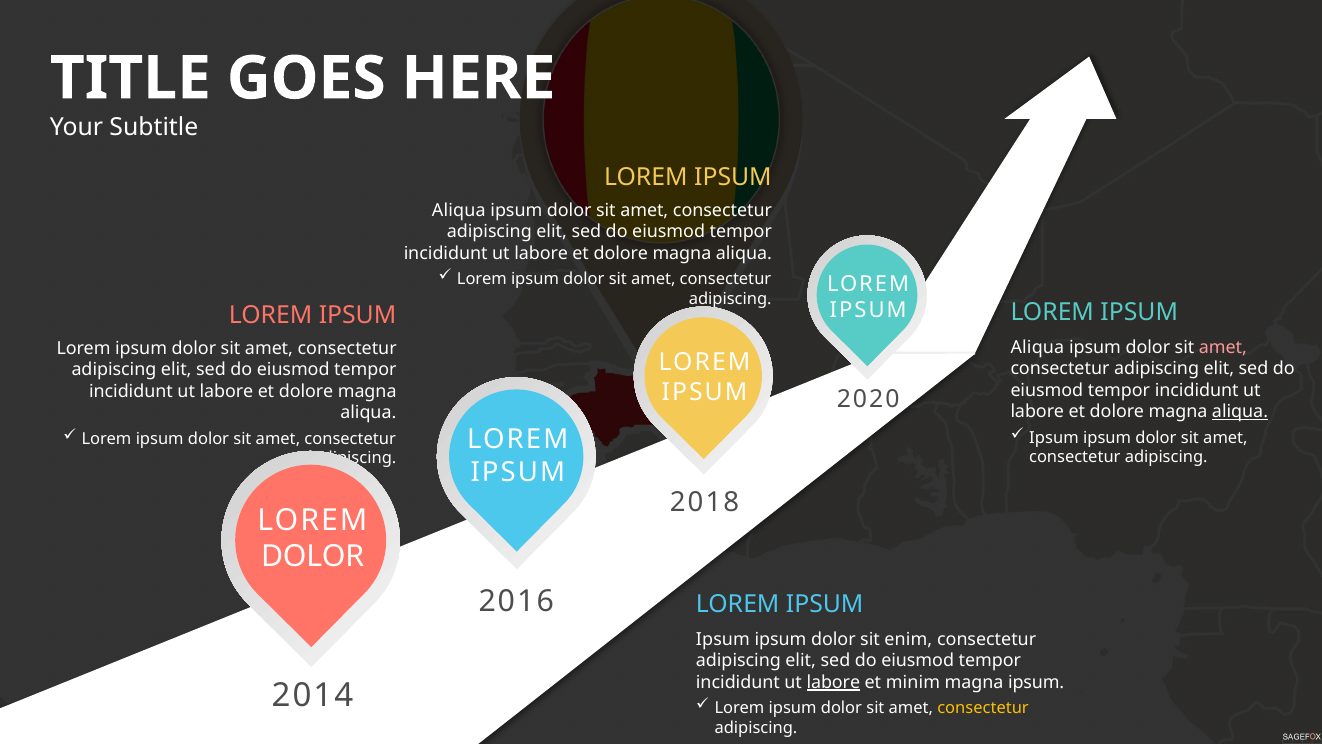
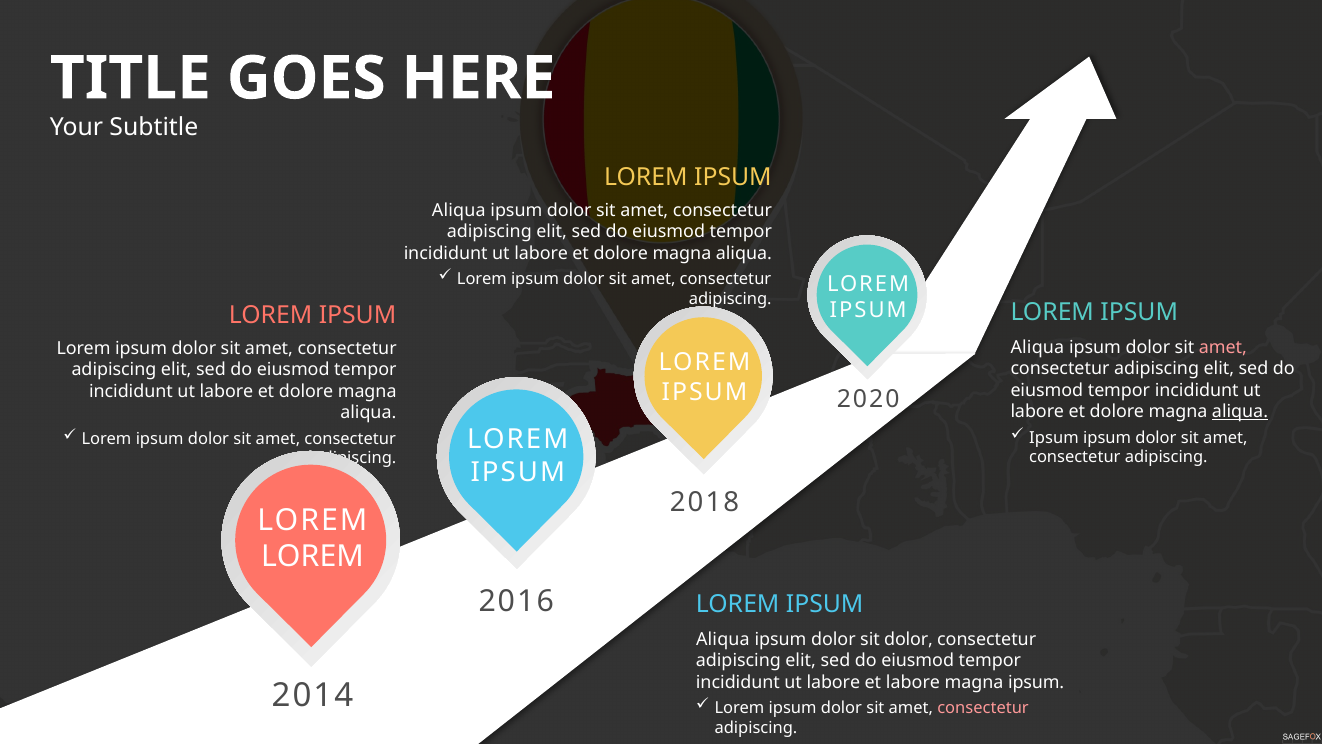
DOLOR at (313, 556): DOLOR -> LOREM
Ipsum at (723, 639): Ipsum -> Aliqua
sit enim: enim -> dolor
labore at (833, 682) underline: present -> none
et minim: minim -> labore
consectetur at (983, 707) colour: yellow -> pink
